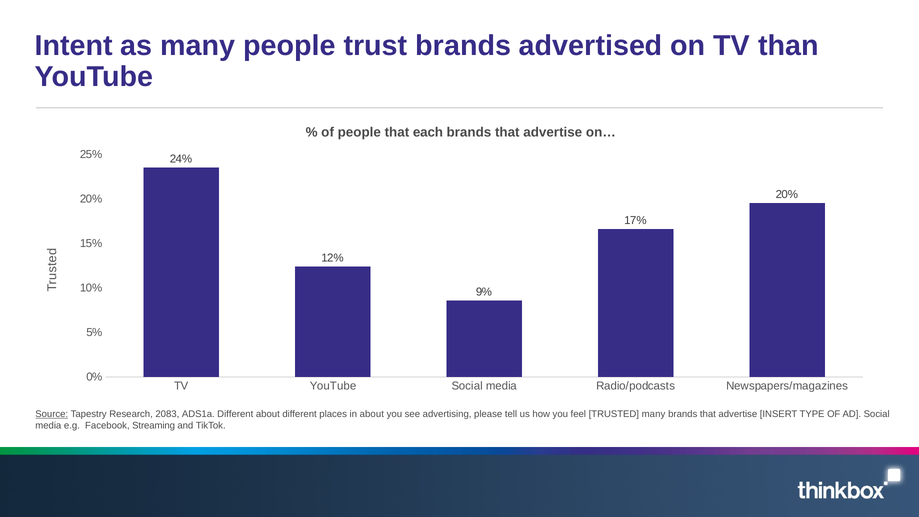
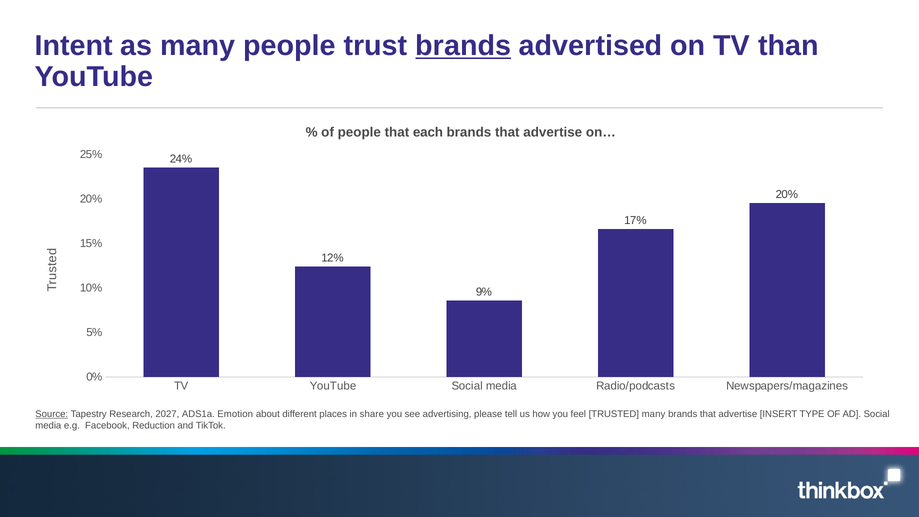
brands at (463, 46) underline: none -> present
2083: 2083 -> 2027
ADS1a Different: Different -> Emotion
in about: about -> share
Streaming: Streaming -> Reduction
